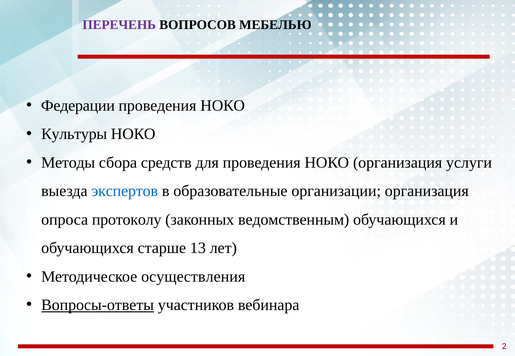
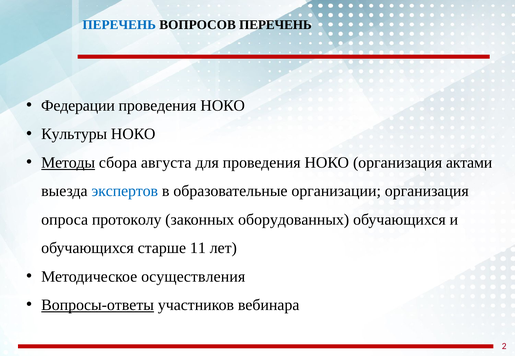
ПЕРЕЧЕНЬ at (119, 25) colour: purple -> blue
ВОПРОСОВ МЕБЕЛЬЮ: МЕБЕЛЬЮ -> ПЕРЕЧЕНЬ
Методы underline: none -> present
средств: средств -> августа
услуги: услуги -> актами
ведомственным: ведомственным -> оборудованных
13: 13 -> 11
